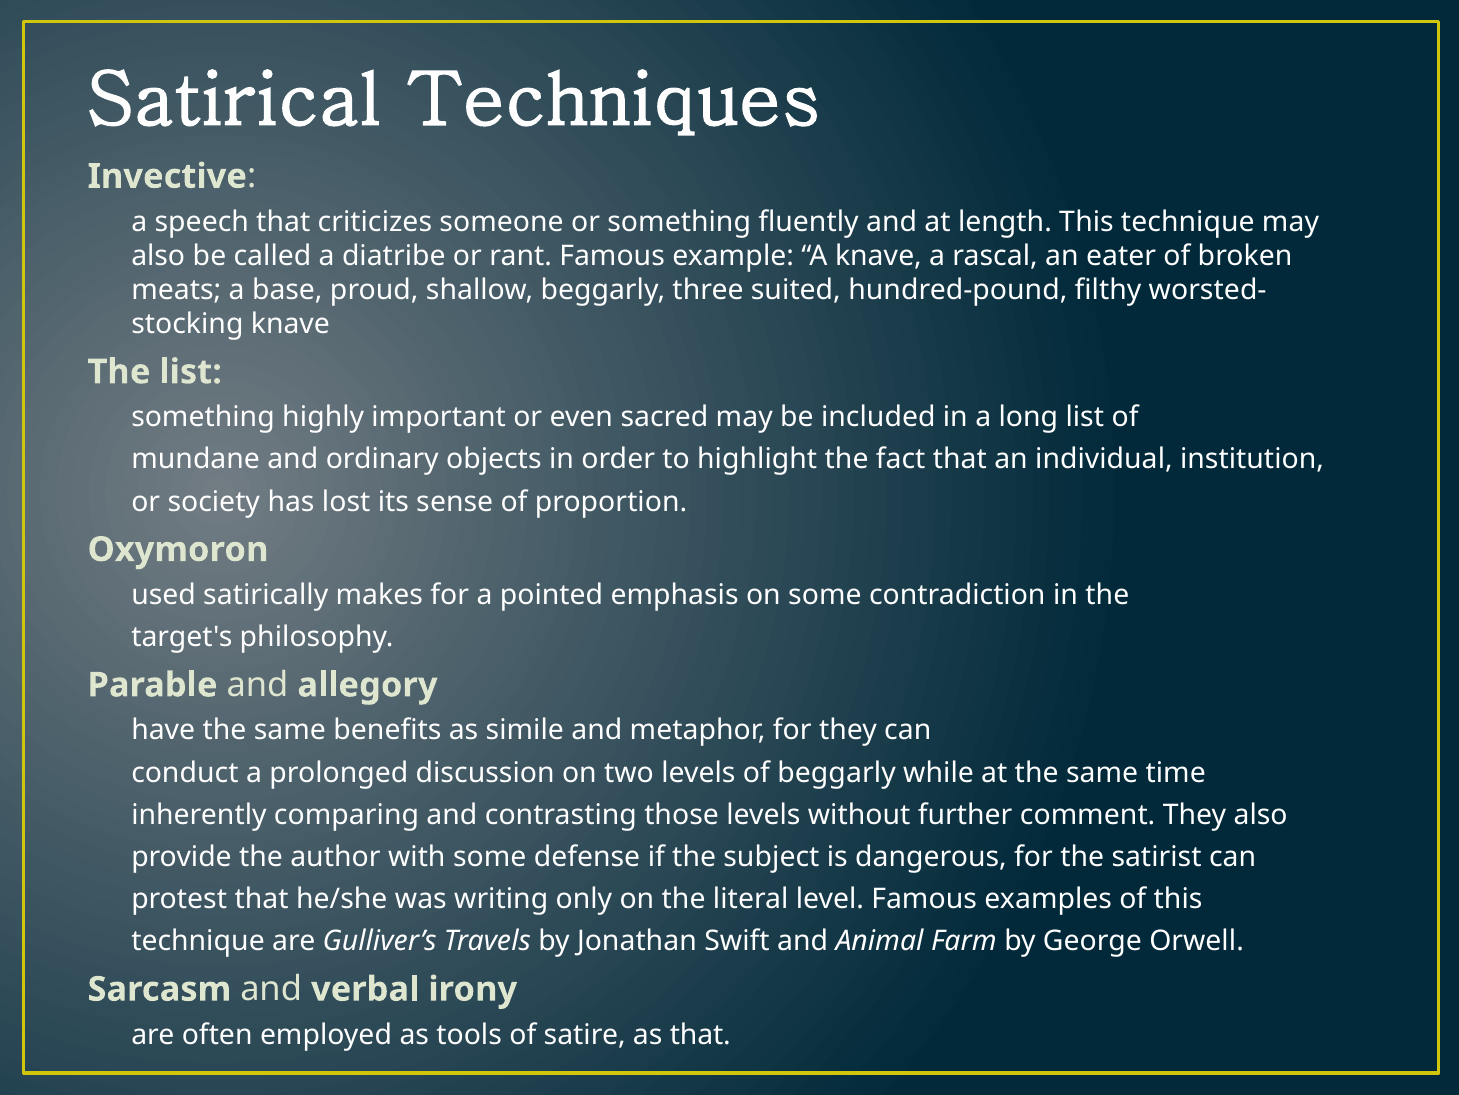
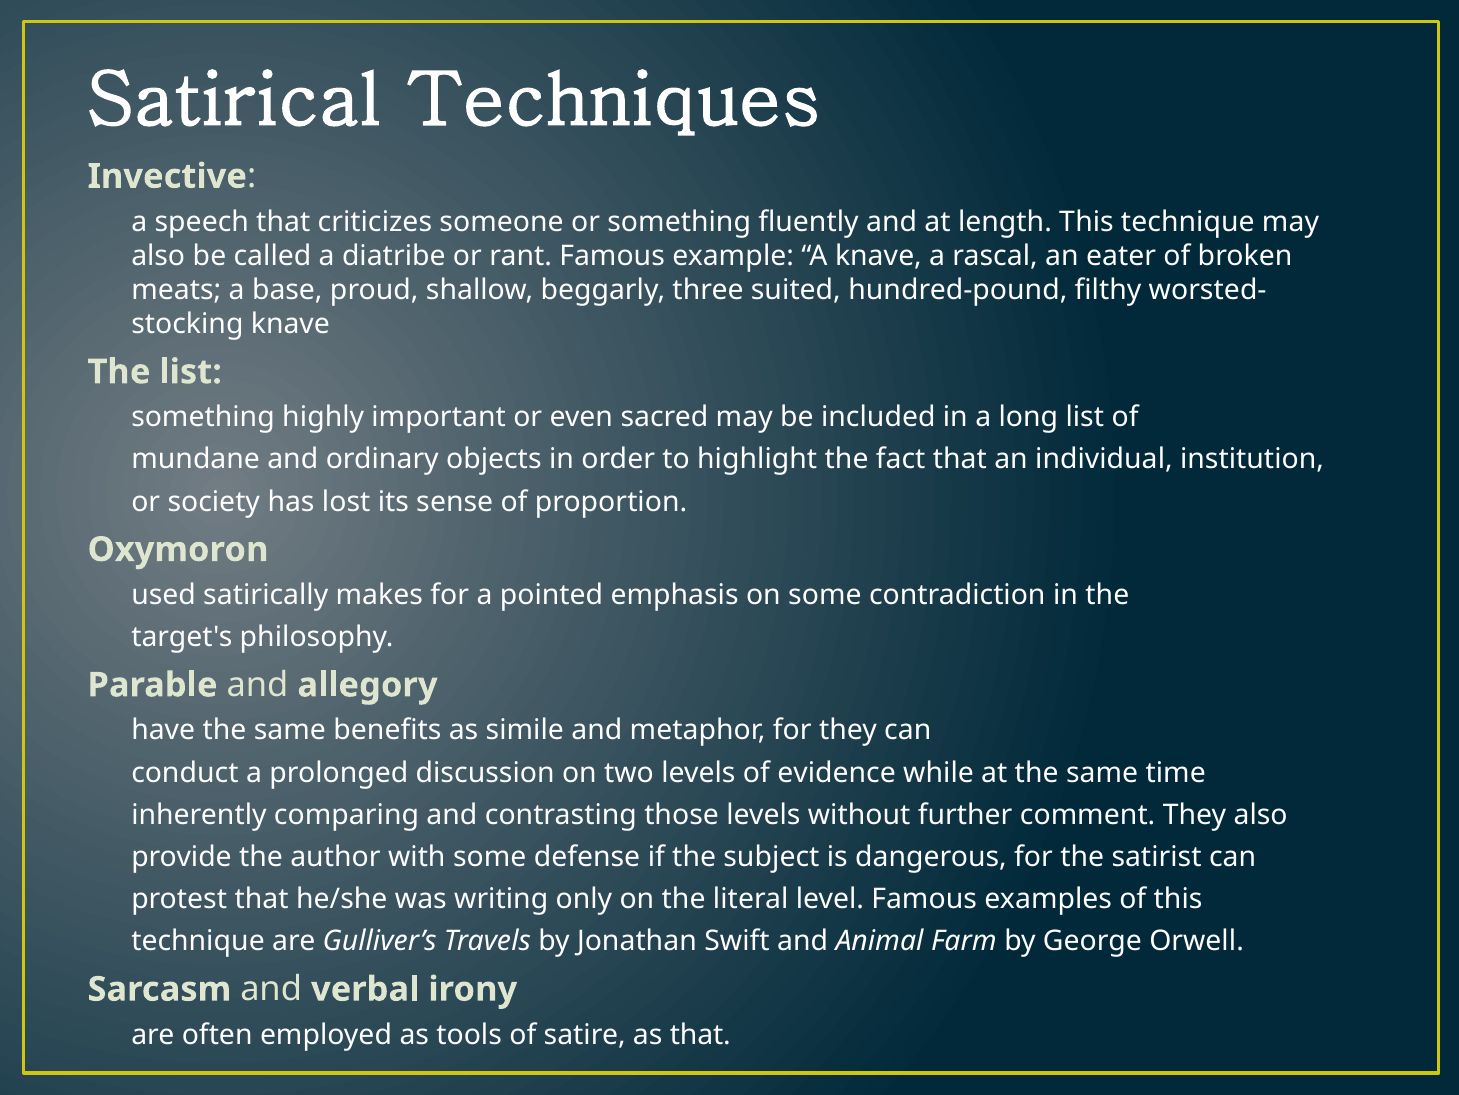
of beggarly: beggarly -> evidence
